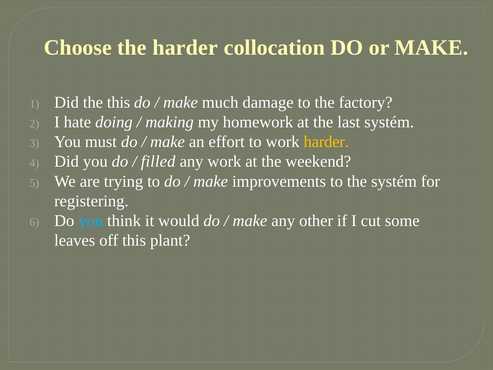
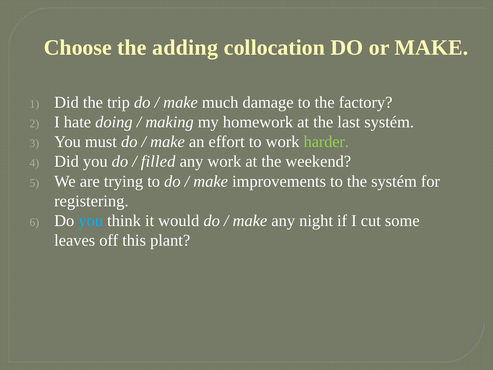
the harder: harder -> adding
the this: this -> trip
harder at (326, 142) colour: yellow -> light green
other: other -> night
